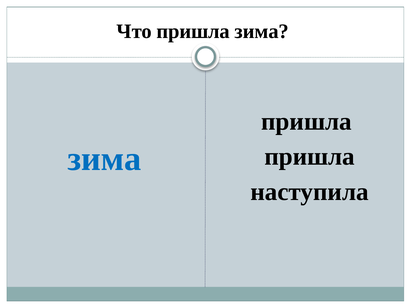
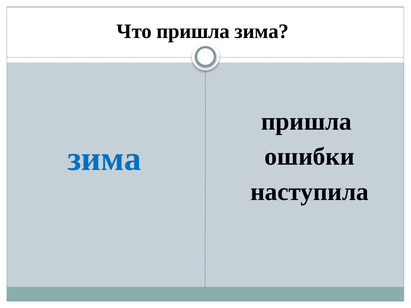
пришла at (310, 157): пришла -> ошибки
